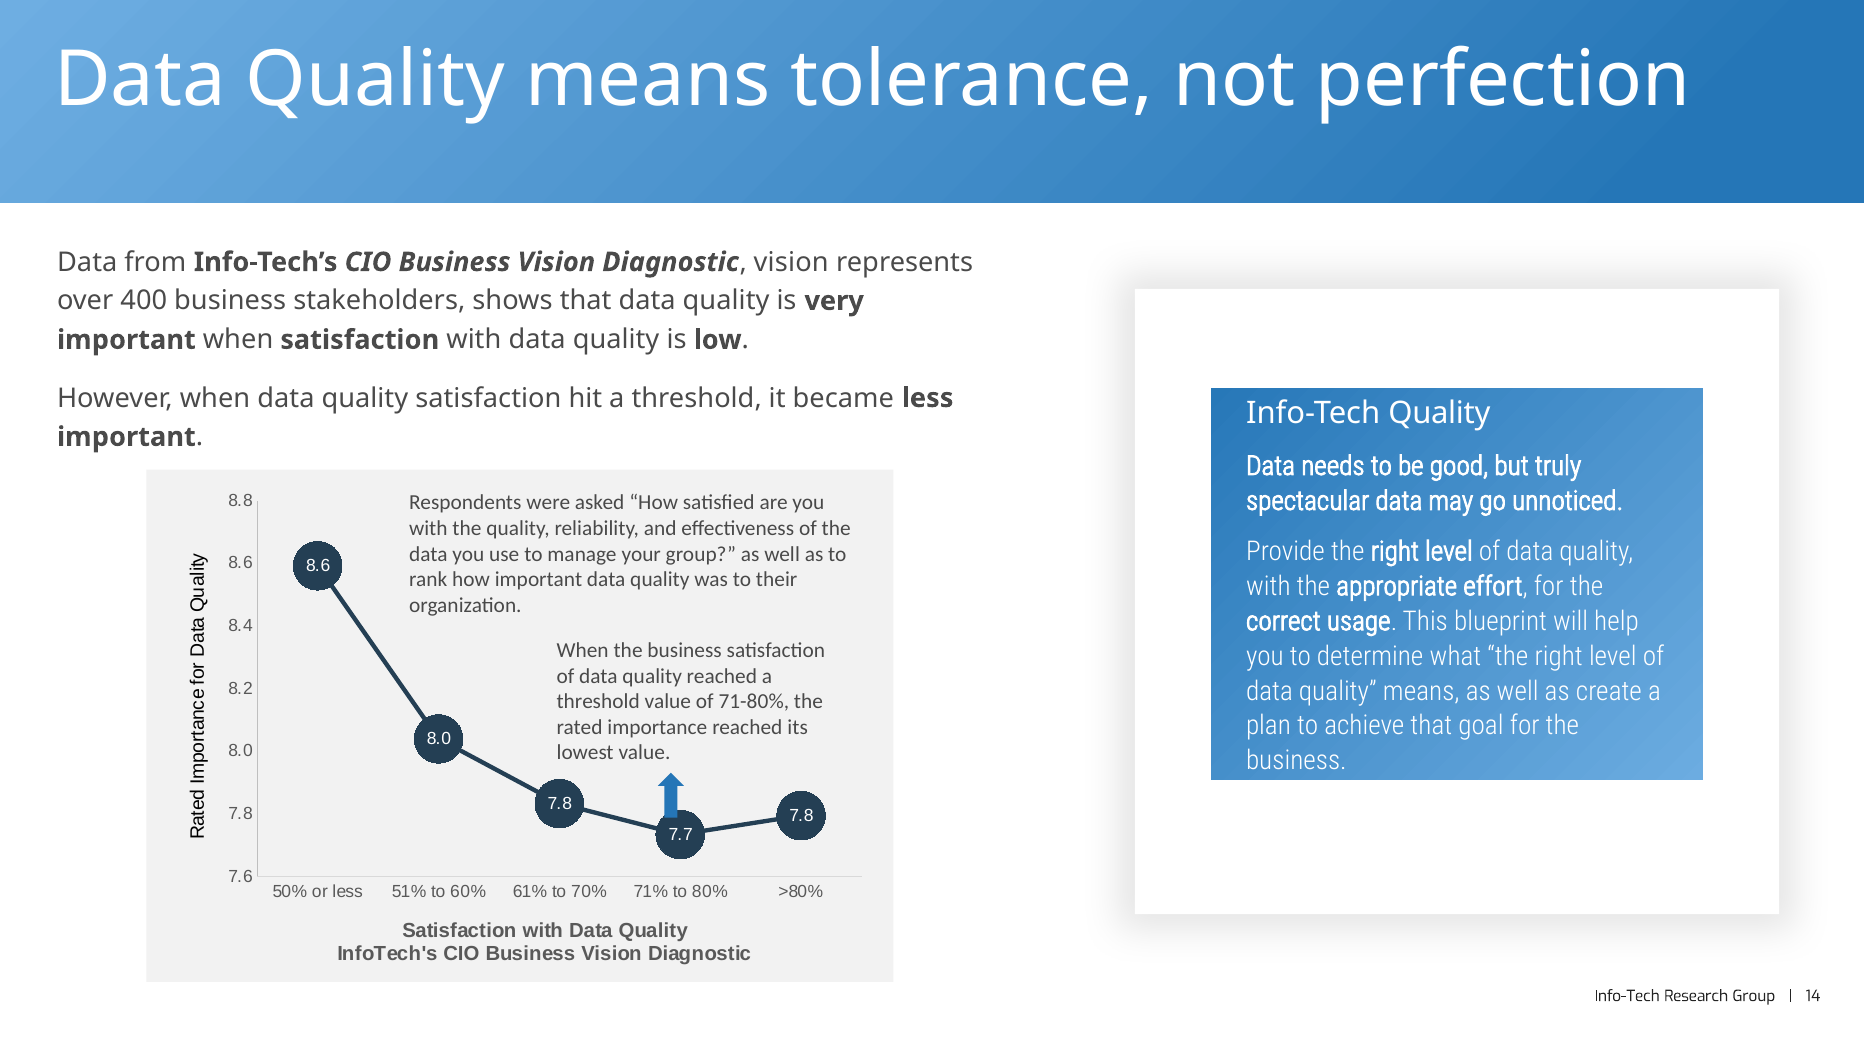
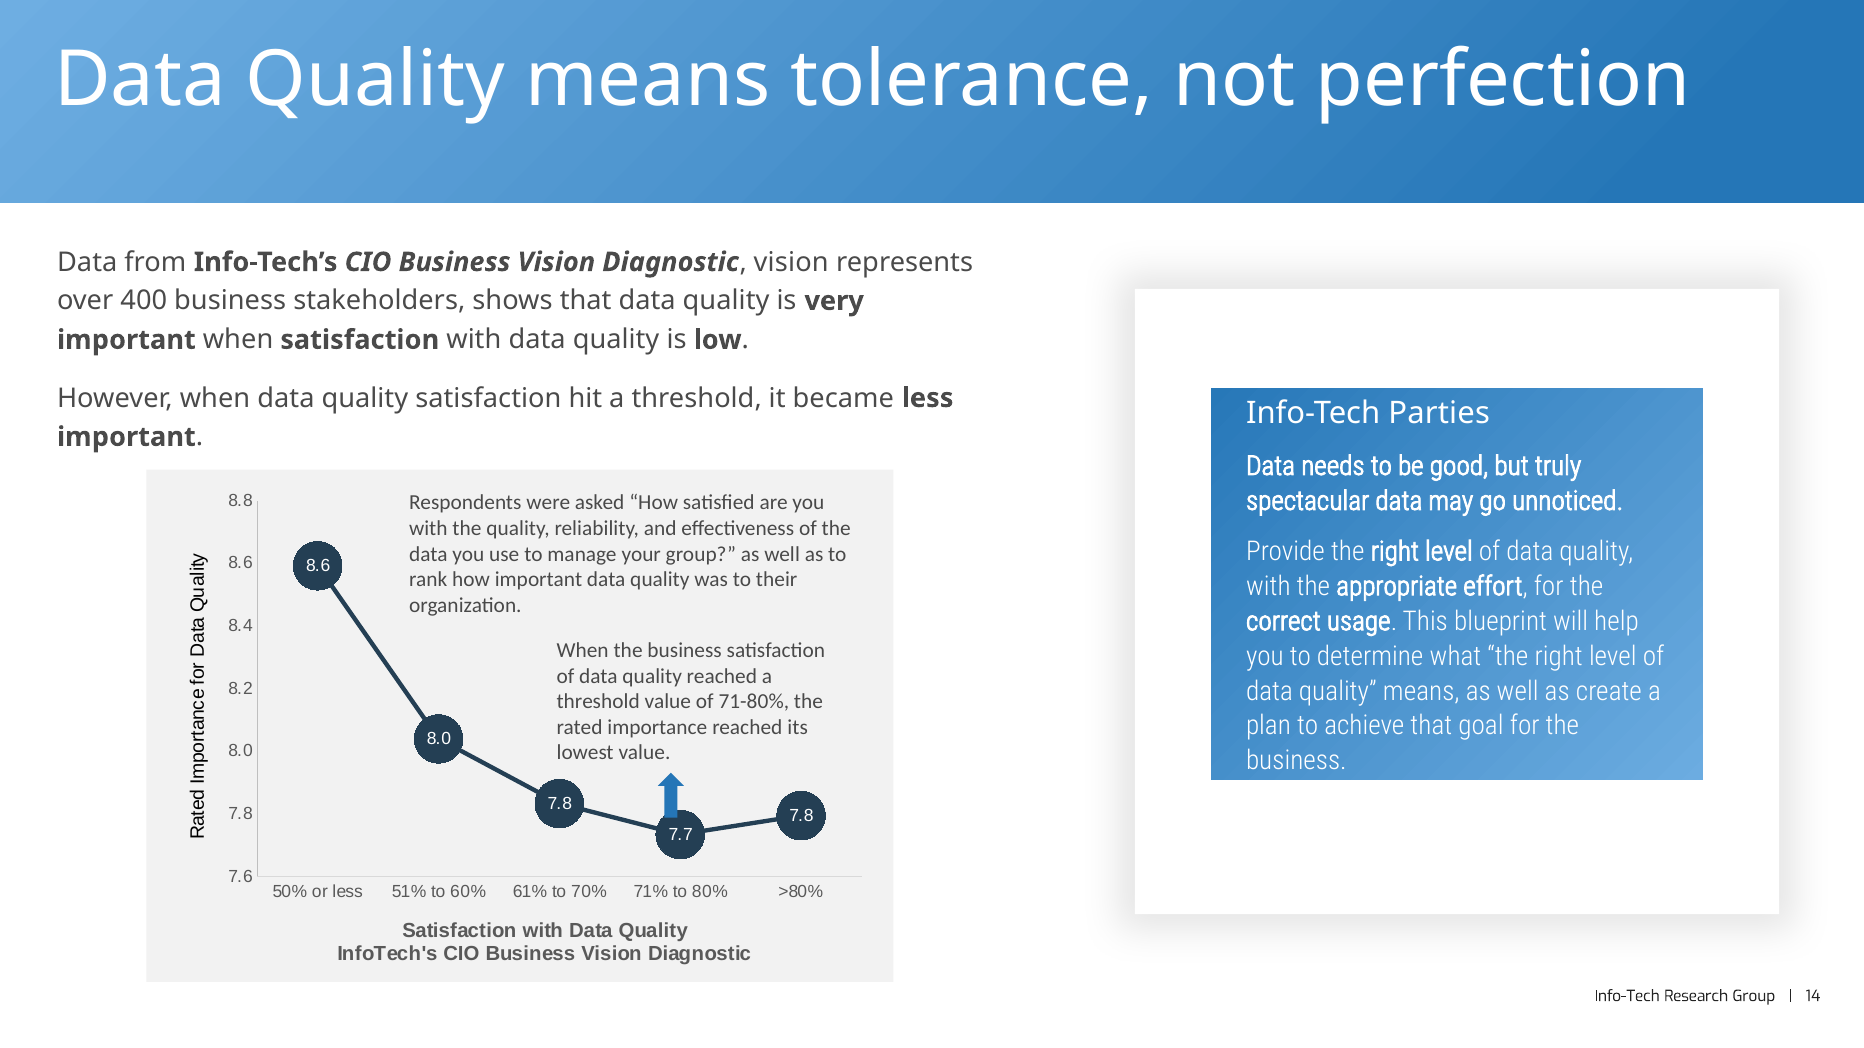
Info-Tech Quality: Quality -> Parties
